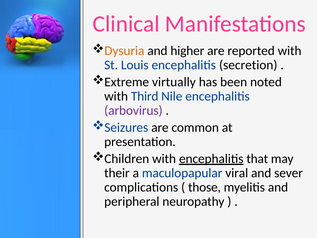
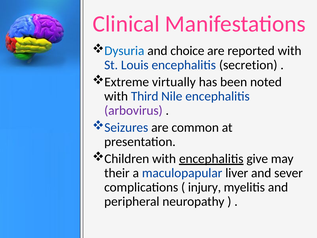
Dysuria colour: orange -> blue
higher: higher -> choice
that: that -> give
viral: viral -> liver
those: those -> injury
